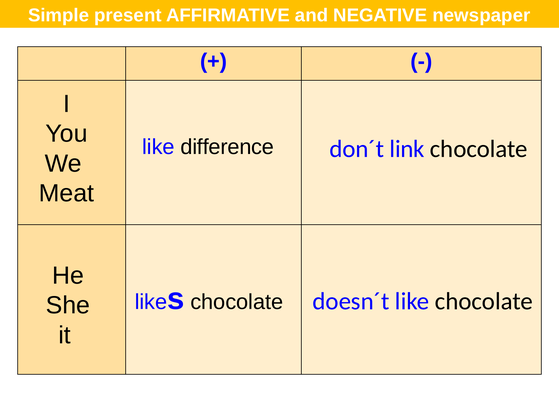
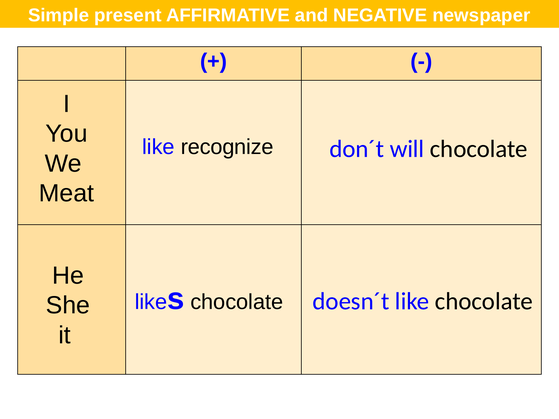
difference: difference -> recognize
link: link -> will
